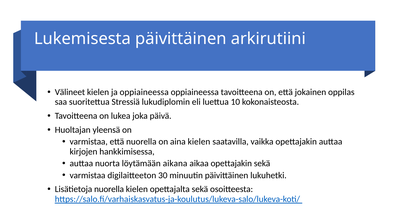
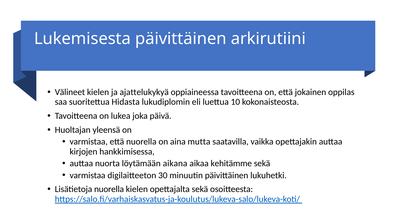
ja oppiaineessa: oppiaineessa -> ajattelukykyä
Stressiä: Stressiä -> Hidasta
aina kielen: kielen -> mutta
aikaa opettajakin: opettajakin -> kehitämme
